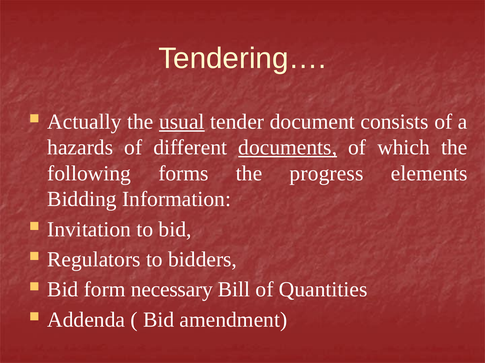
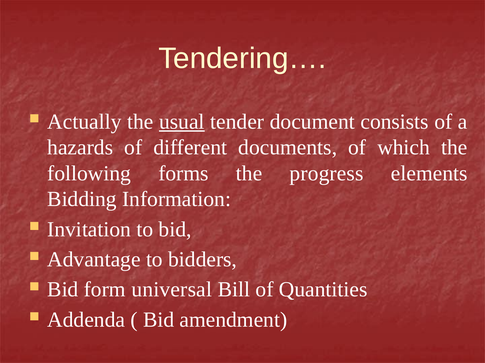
documents underline: present -> none
Regulators: Regulators -> Advantage
necessary: necessary -> universal
